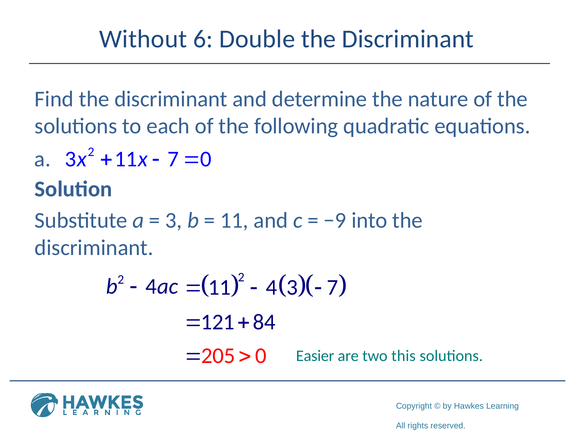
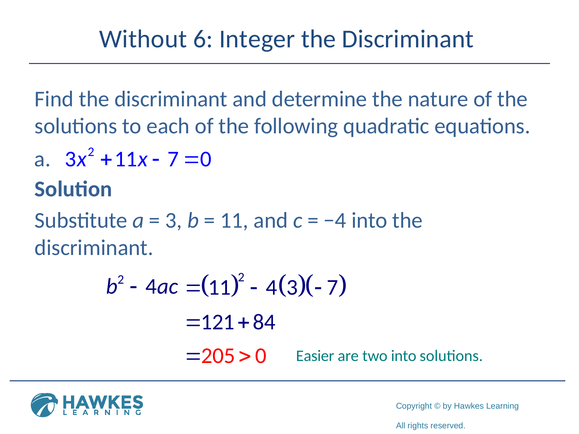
Double: Double -> Integer
−9: −9 -> −4
two this: this -> into
